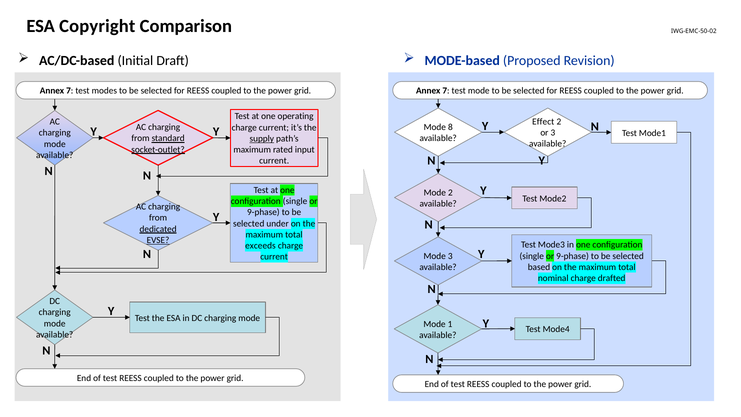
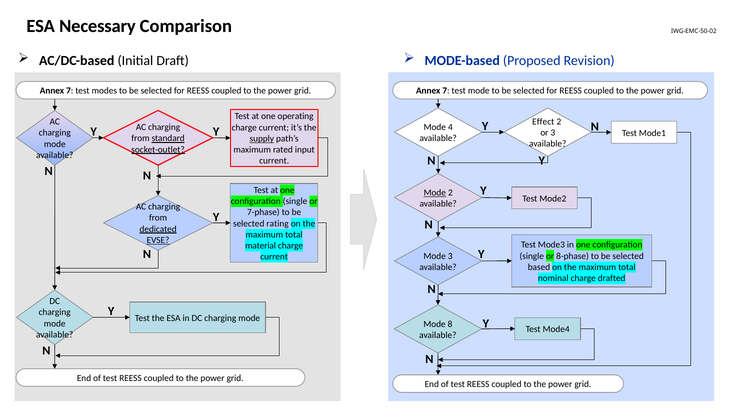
Copyright: Copyright -> Necessary
8: 8 -> 4
Mode at (435, 193) underline: none -> present
9-phase at (263, 212): 9-phase -> 7-phase
under: under -> rating
exceeds: exceeds -> material
9-phase at (573, 256): 9-phase -> 8-phase
1: 1 -> 8
